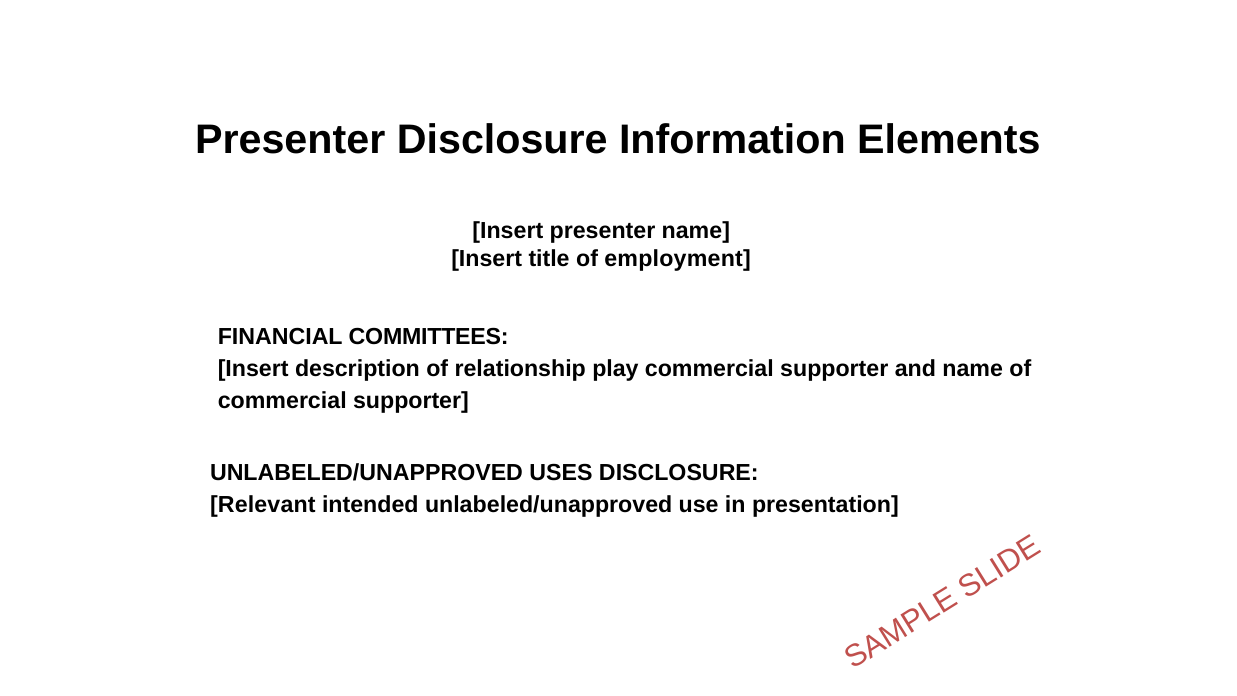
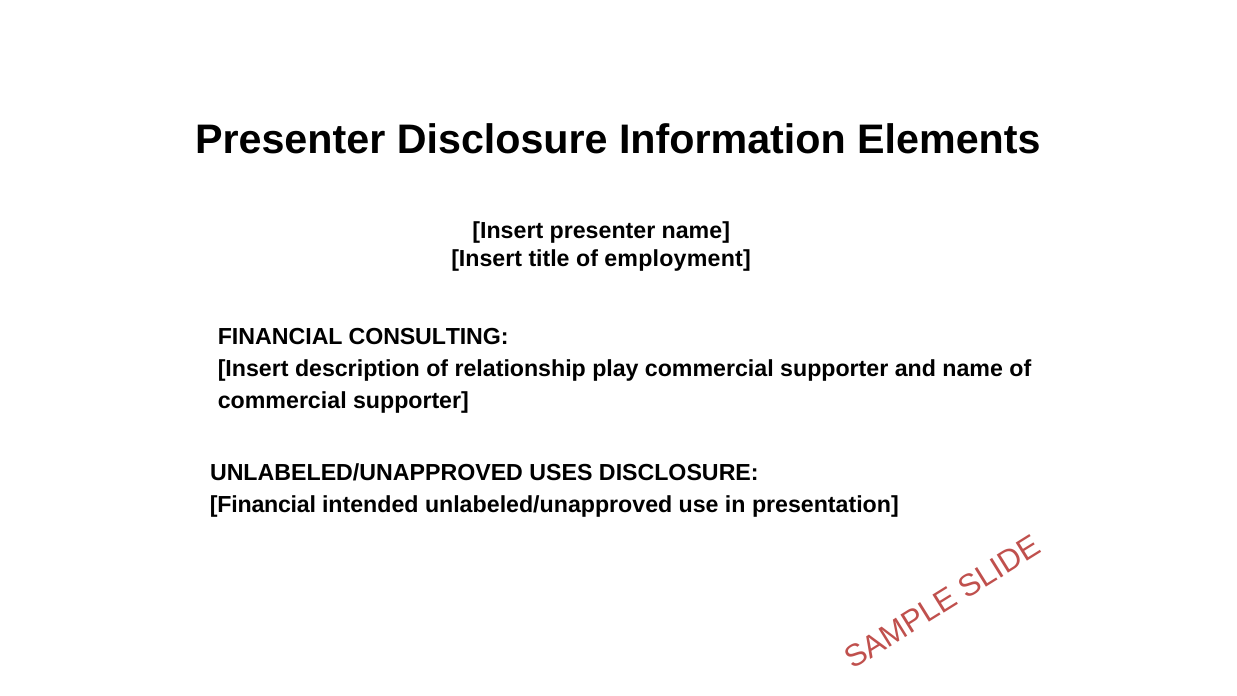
COMMITTEES: COMMITTEES -> CONSULTING
Relevant at (263, 505): Relevant -> Financial
